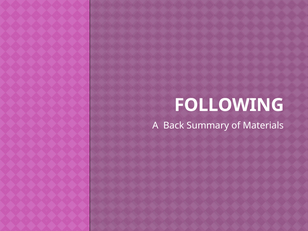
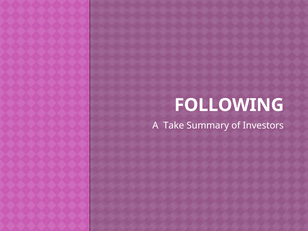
Back: Back -> Take
Materials: Materials -> Investors
